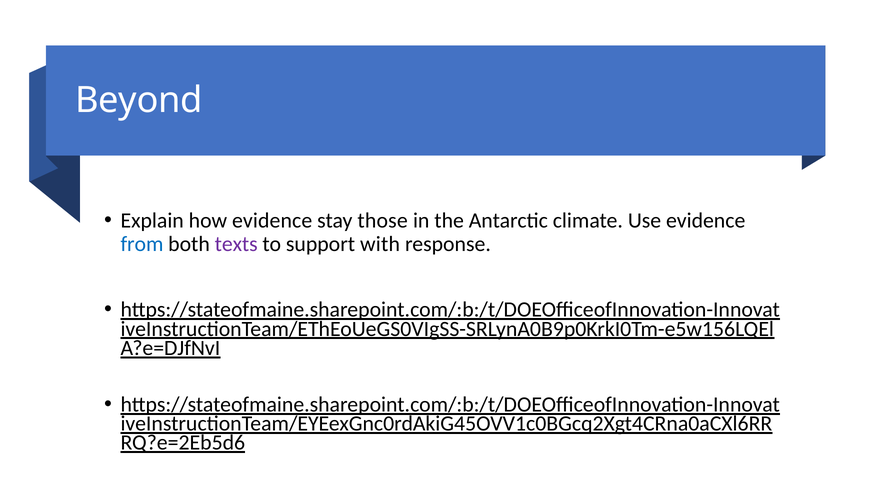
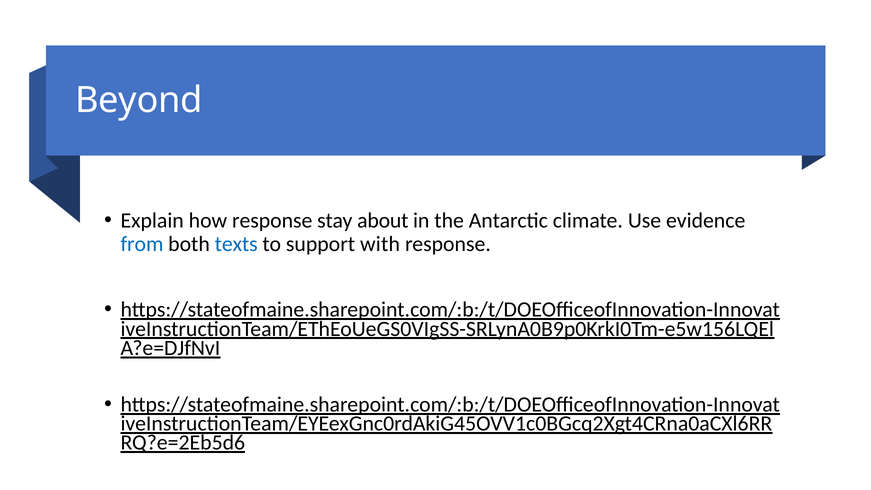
how evidence: evidence -> response
those: those -> about
texts colour: purple -> blue
